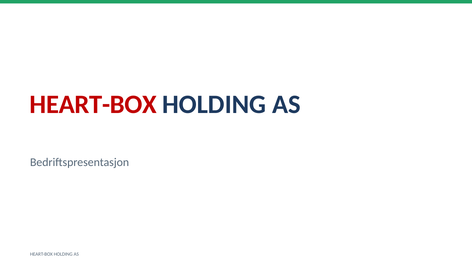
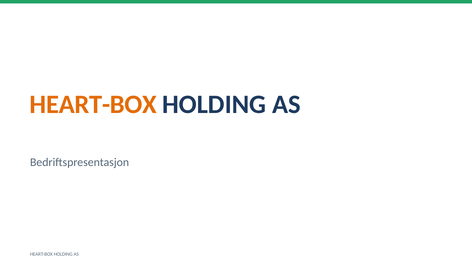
HEART-BOX at (93, 105) colour: red -> orange
